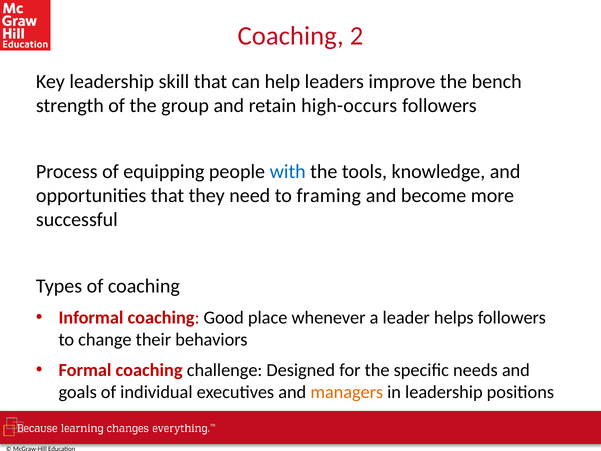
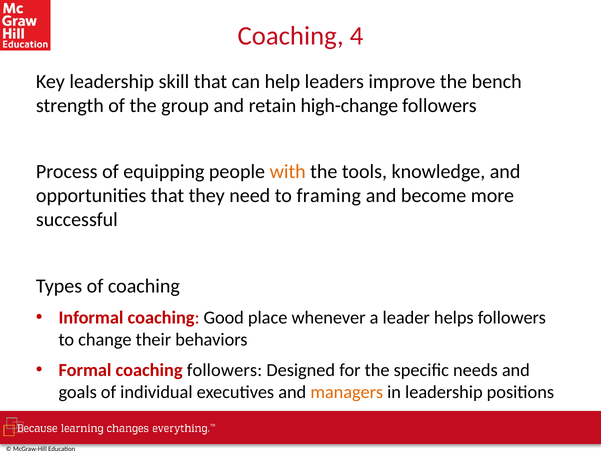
2: 2 -> 4
high-occurs: high-occurs -> high-change
with colour: blue -> orange
coaching challenge: challenge -> followers
